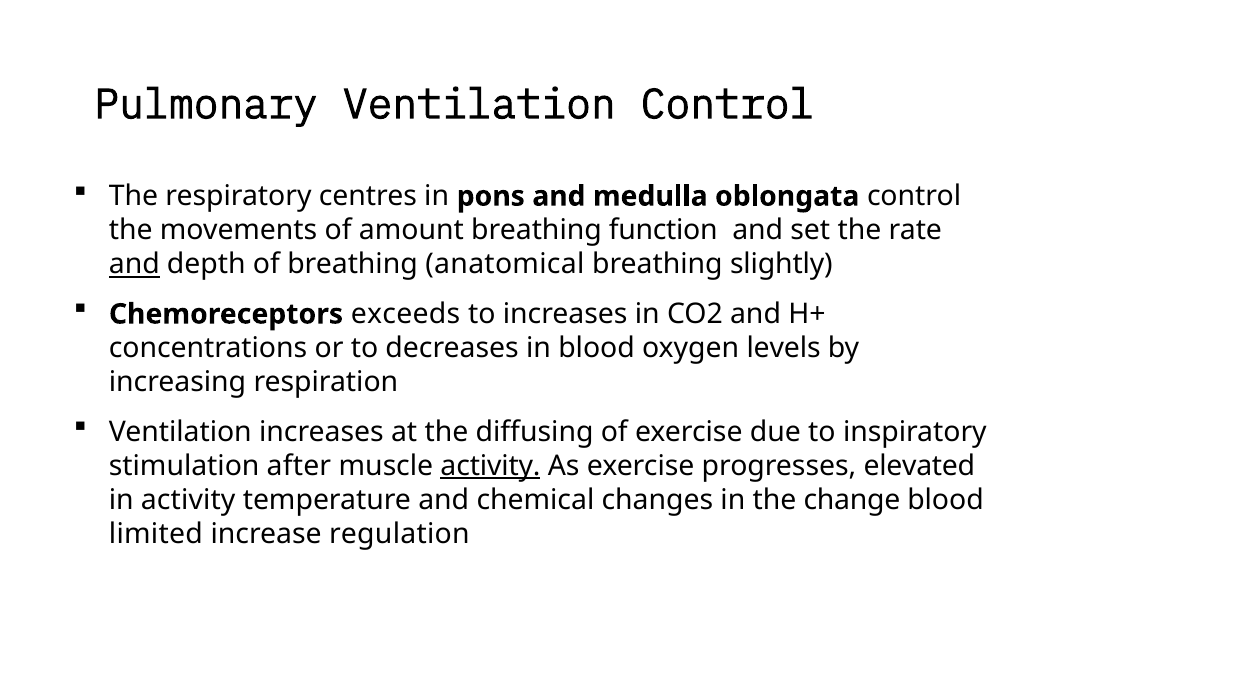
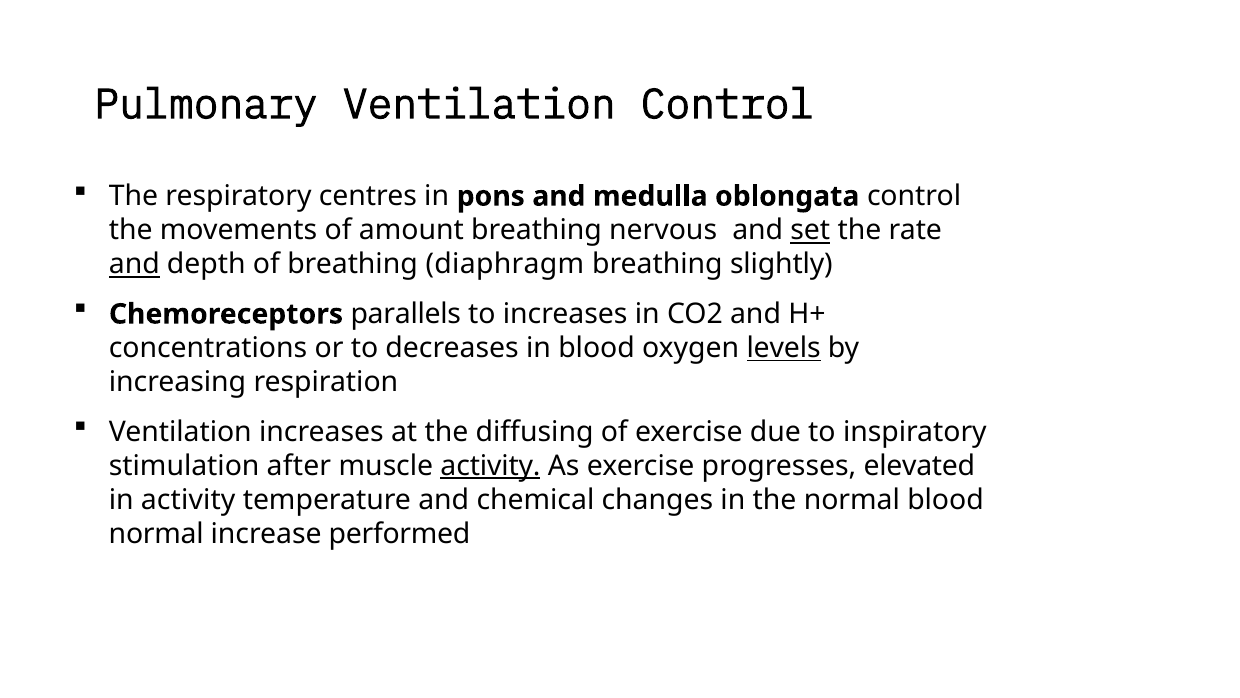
function: function -> nervous
set underline: none -> present
anatomical: anatomical -> diaphragm
exceeds: exceeds -> parallels
levels underline: none -> present
the change: change -> normal
limited at (156, 534): limited -> normal
regulation: regulation -> performed
